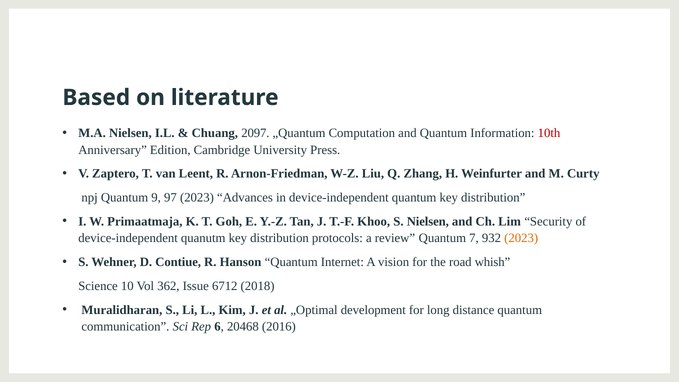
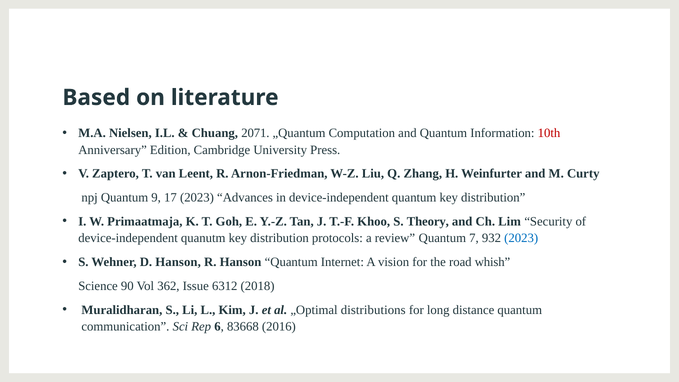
2097: 2097 -> 2071
97: 97 -> 17
S Nielsen: Nielsen -> Theory
2023 at (521, 238) colour: orange -> blue
D Contiue: Contiue -> Hanson
10: 10 -> 90
6712: 6712 -> 6312
development: development -> distributions
20468: 20468 -> 83668
